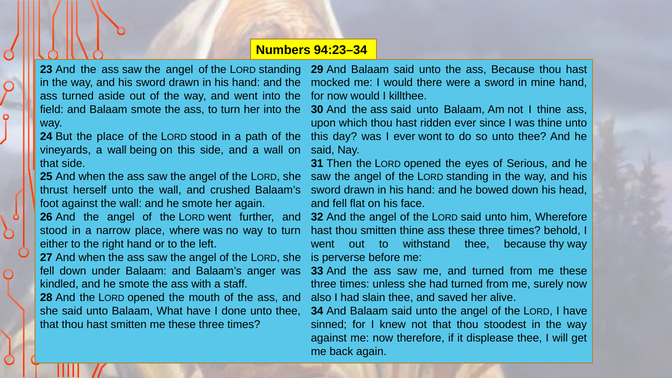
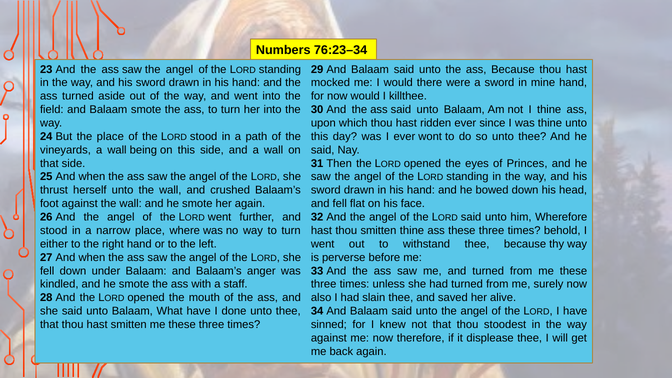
94:23–34: 94:23–34 -> 76:23–34
Serious: Serious -> Princes
